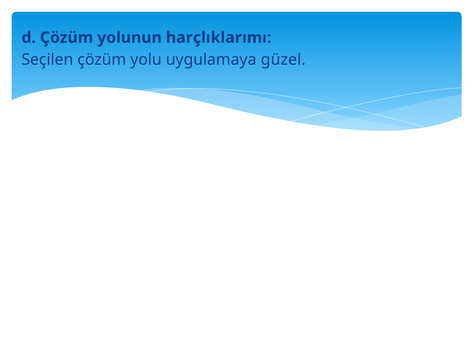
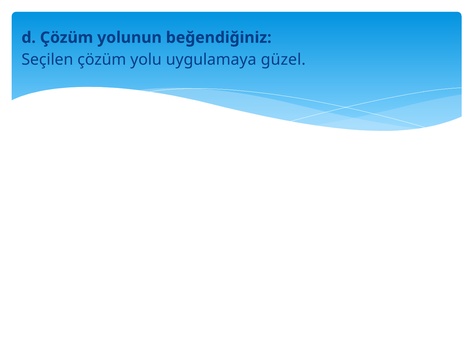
harçlıklarımı: harçlıklarımı -> beğendiğiniz
